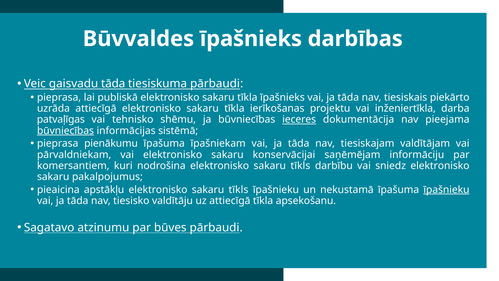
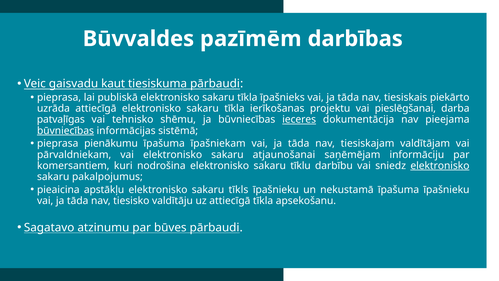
Būvvaldes īpašnieks: īpašnieks -> pazīmēm
gaisvadu tāda: tāda -> kaut
inženiertīkla: inženiertīkla -> pieslēgšanai
konservācijai: konservācijai -> atjaunošanai
nodrošina elektronisko sakaru tīkls: tīkls -> tīklu
elektronisko at (440, 166) underline: none -> present
īpašnieku at (446, 189) underline: present -> none
